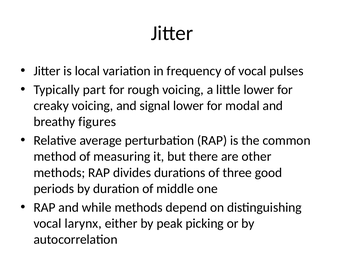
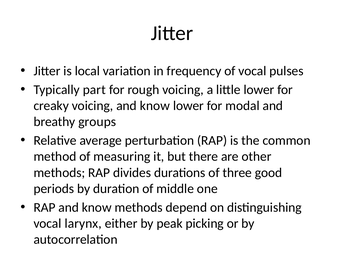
voicing and signal: signal -> know
figures: figures -> groups
RAP and while: while -> know
